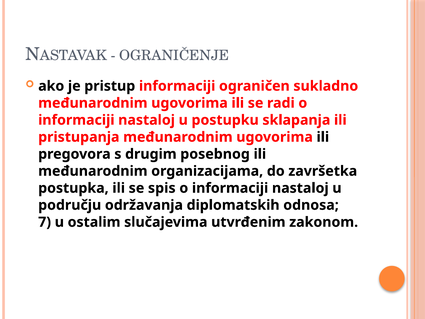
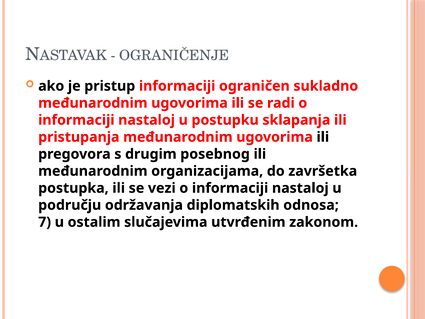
spis: spis -> vezi
